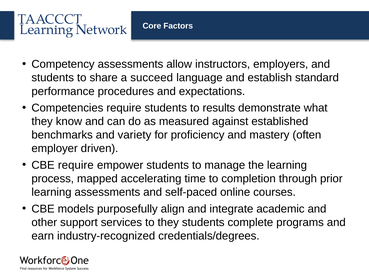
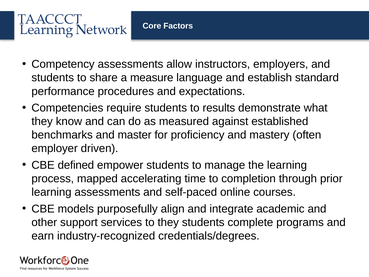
succeed: succeed -> measure
variety: variety -> master
CBE require: require -> defined
